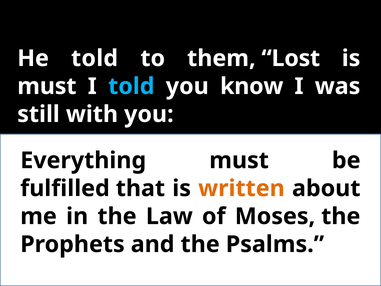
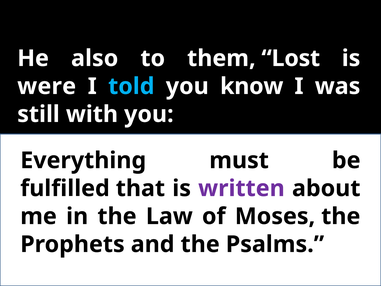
He told: told -> also
must at (47, 86): must -> were
written colour: orange -> purple
